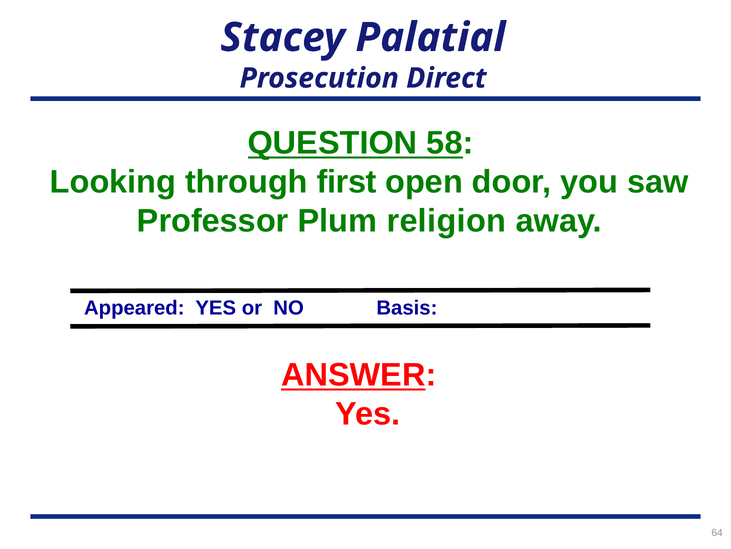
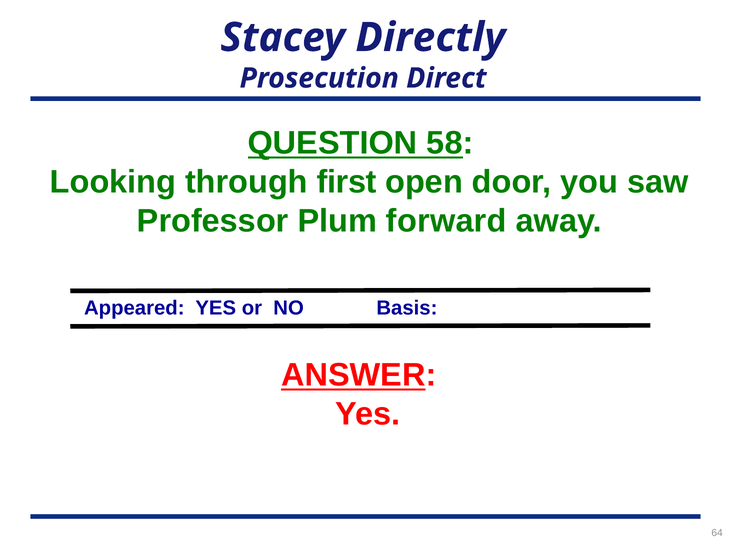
Palatial: Palatial -> Directly
religion: religion -> forward
